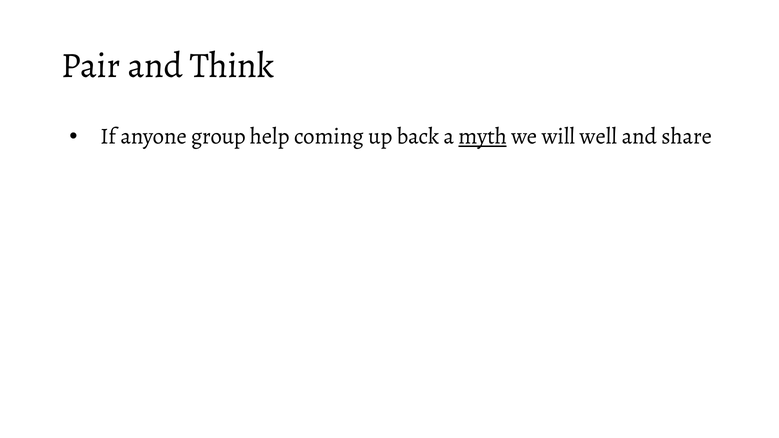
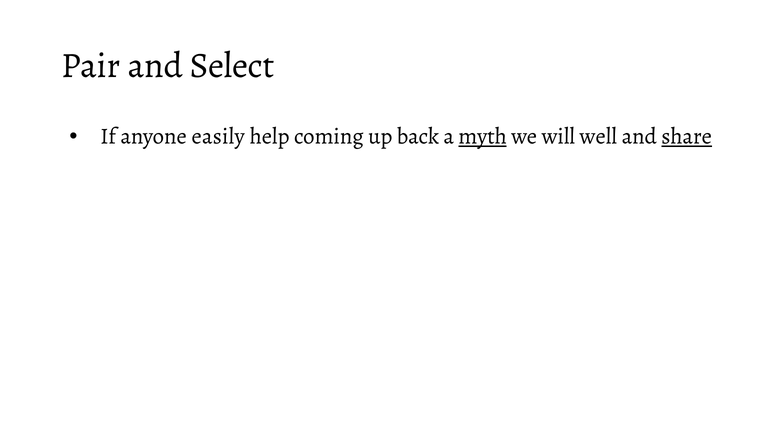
Think: Think -> Select
group: group -> easily
share underline: none -> present
